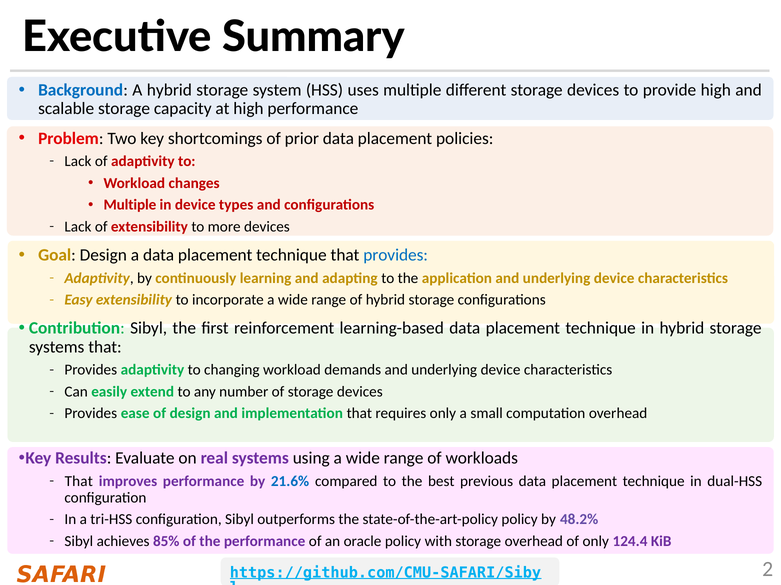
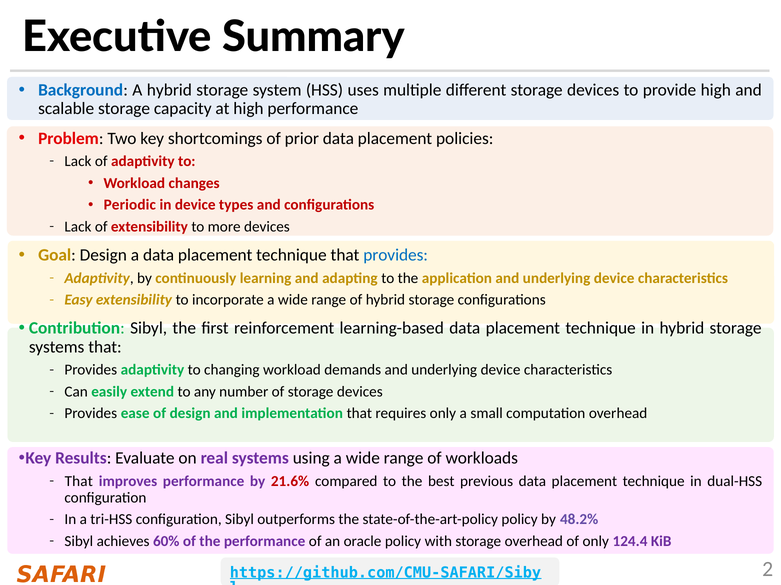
Multiple at (130, 205): Multiple -> Periodic
21.6% colour: blue -> red
85%: 85% -> 60%
